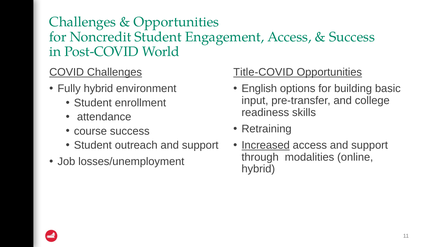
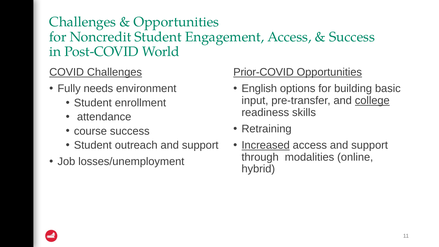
Title-COVID: Title-COVID -> Prior-COVID
Fully hybrid: hybrid -> needs
college underline: none -> present
